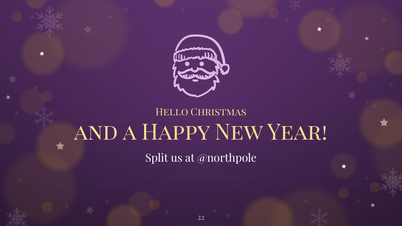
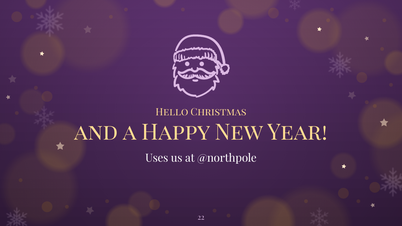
Split: Split -> Uses
